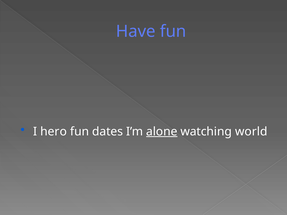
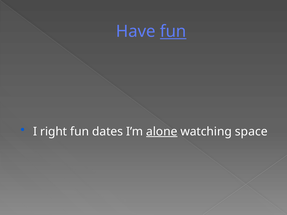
fun at (173, 32) underline: none -> present
hero: hero -> right
world: world -> space
